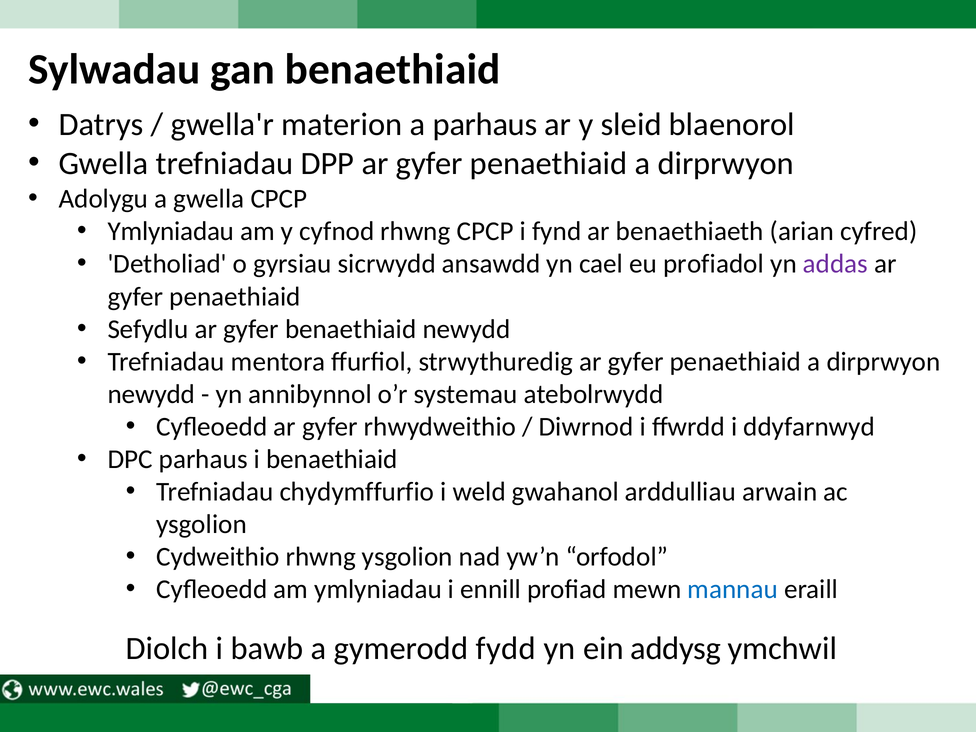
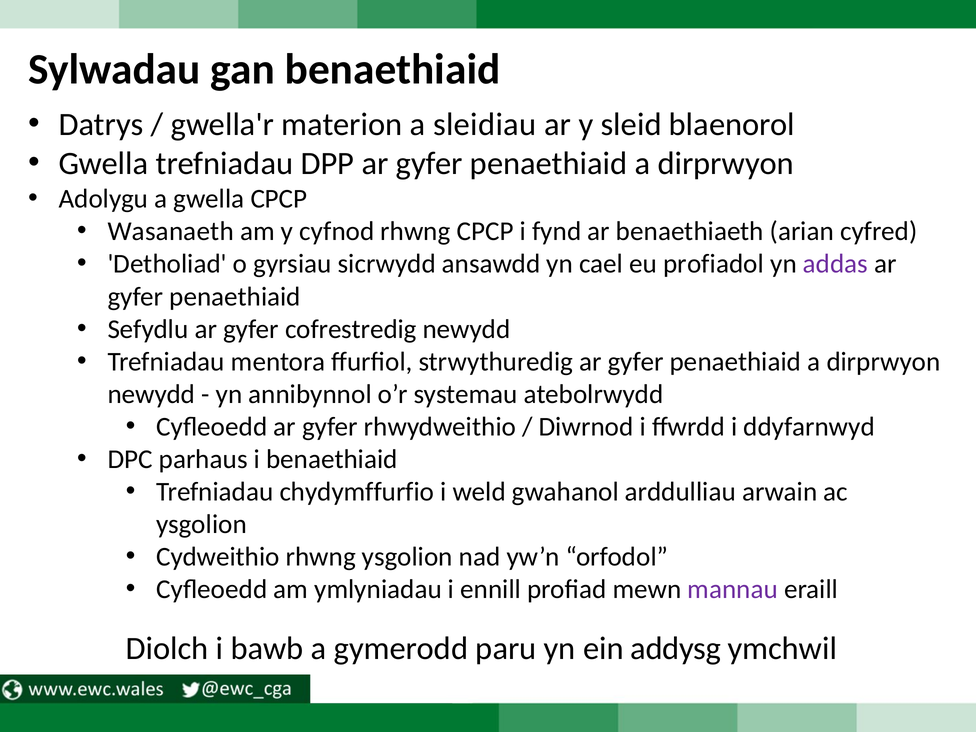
a parhaus: parhaus -> sleidiau
Ymlyniadau at (171, 231): Ymlyniadau -> Wasanaeth
gyfer benaethiaid: benaethiaid -> cofrestredig
mannau colour: blue -> purple
fydd: fydd -> paru
